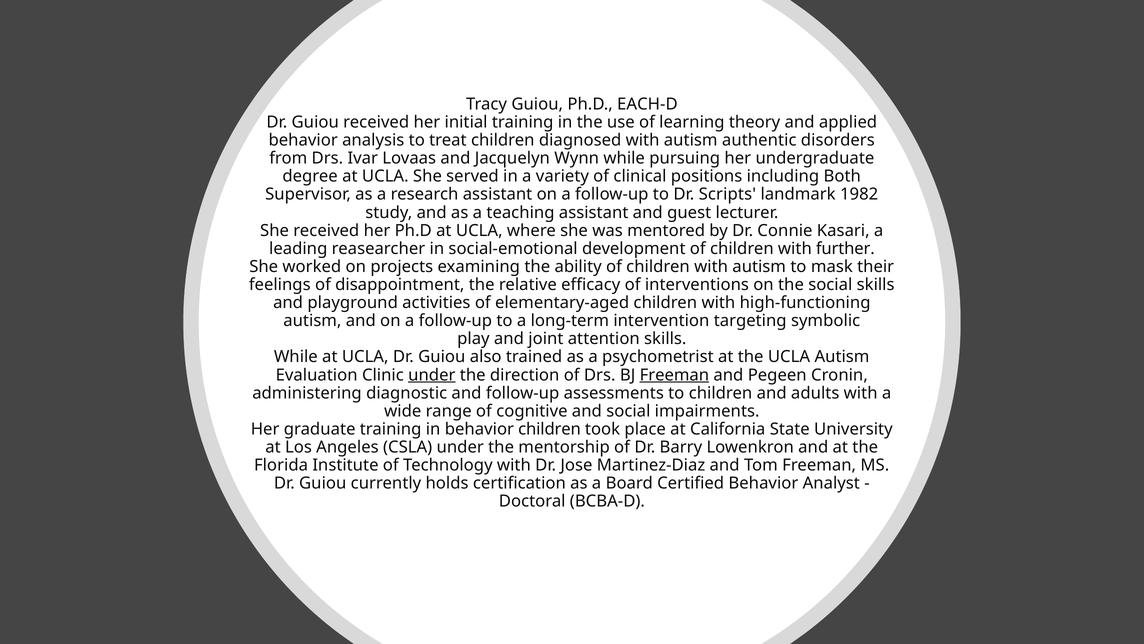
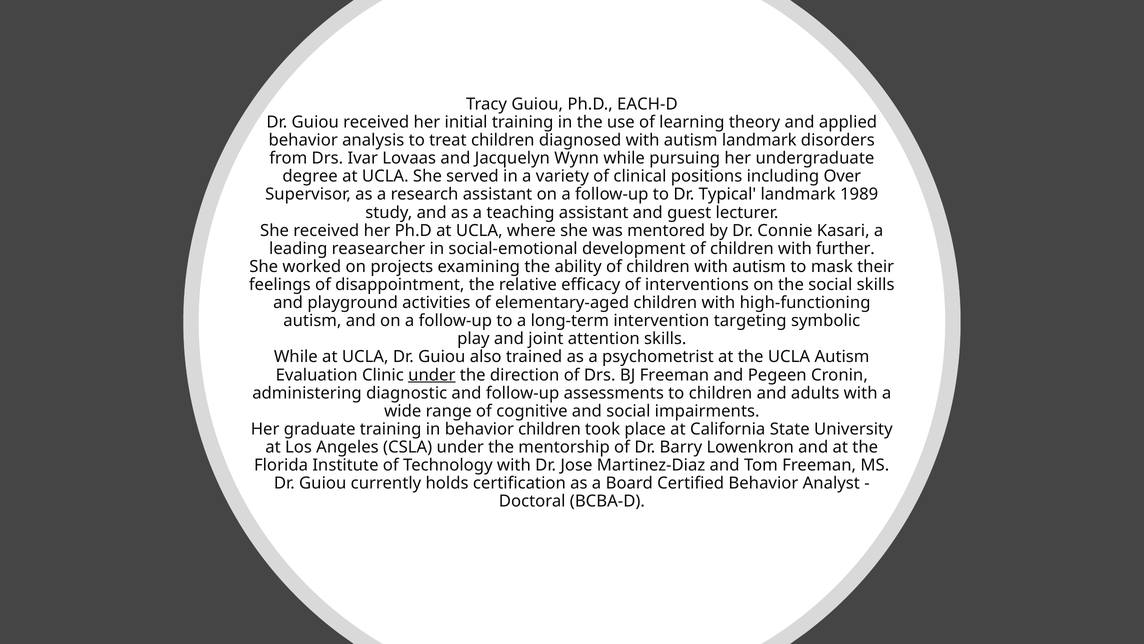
autism authentic: authentic -> landmark
Both: Both -> Over
Scripts: Scripts -> Typical
1982: 1982 -> 1989
Freeman at (674, 375) underline: present -> none
